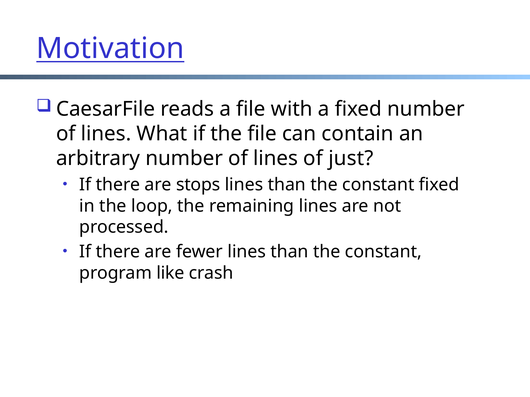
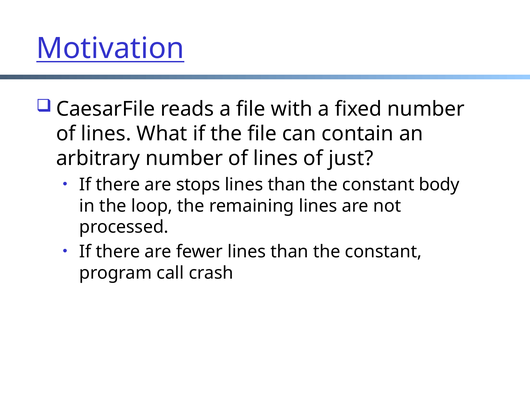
constant fixed: fixed -> body
like: like -> call
